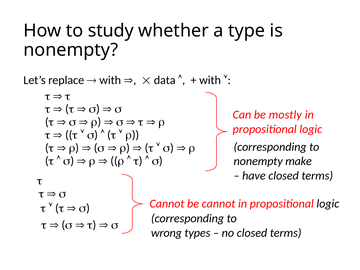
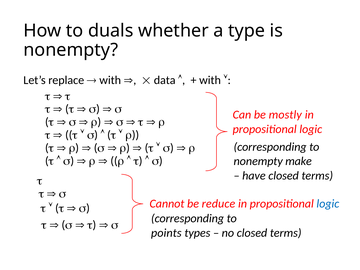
study: study -> duals
be cannot: cannot -> reduce
logic at (328, 204) colour: black -> blue
wrong: wrong -> points
